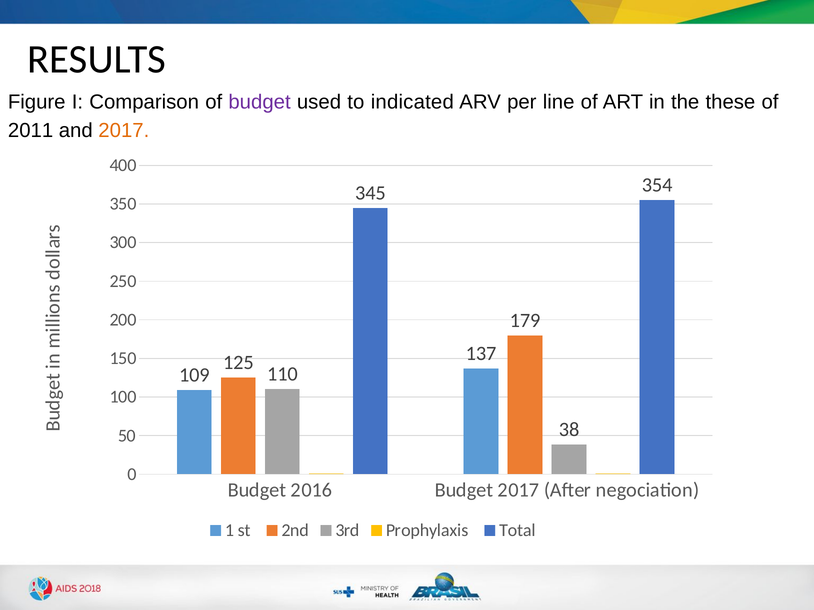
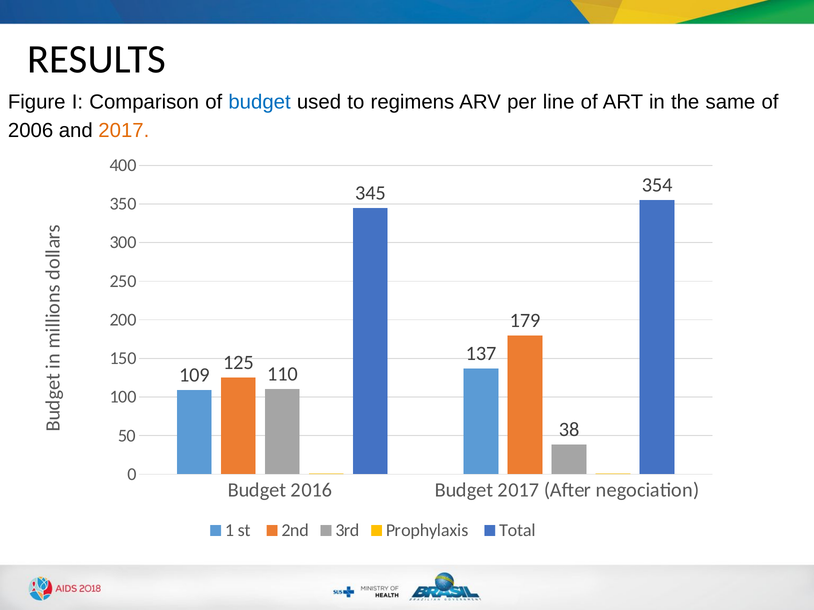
budget at (260, 102) colour: purple -> blue
indicated: indicated -> regimens
these: these -> same
2011: 2011 -> 2006
